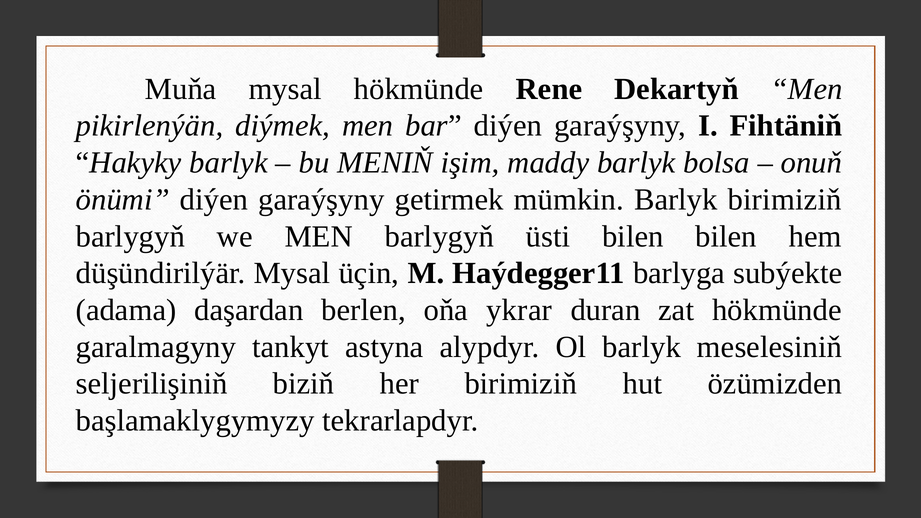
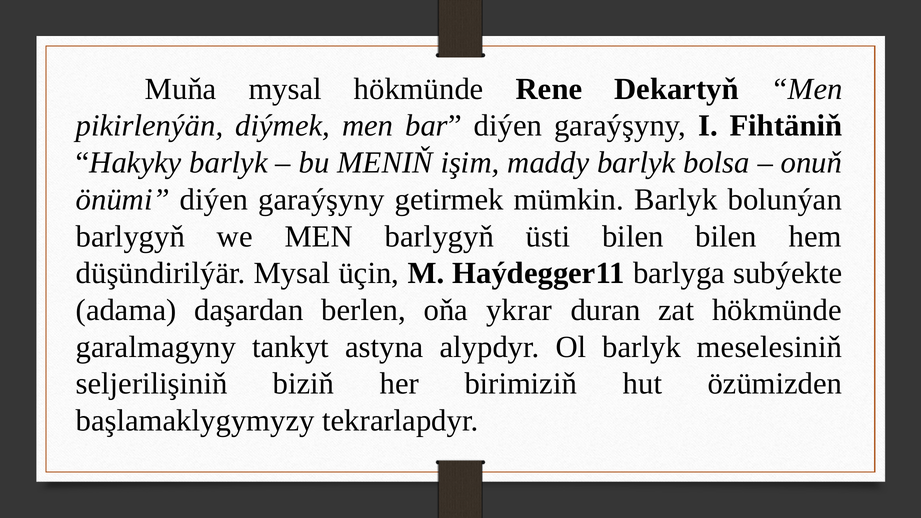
Barlyk birimiziň: birimiziň -> bolunýan
